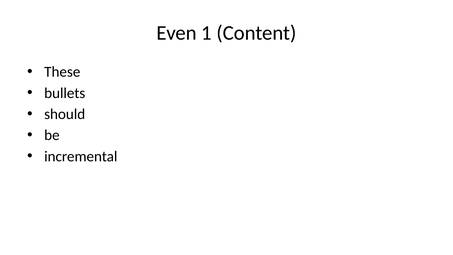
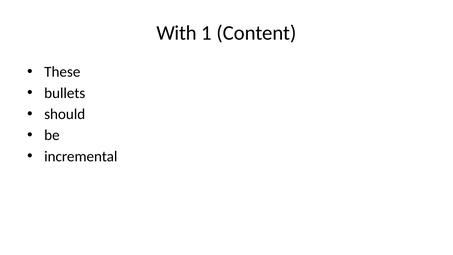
Even: Even -> With
